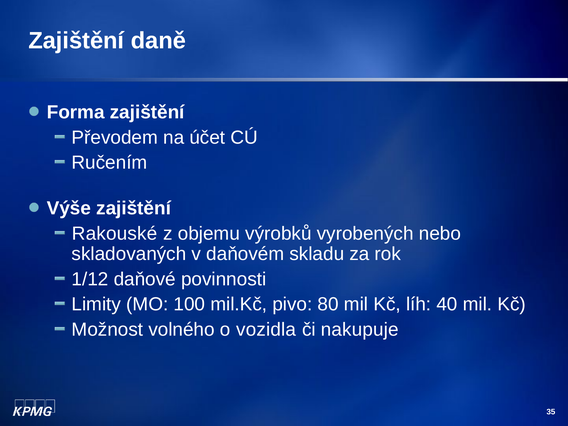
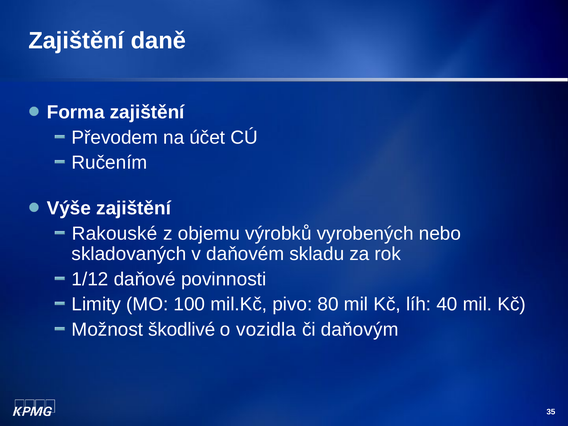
volného: volného -> škodlivé
nakupuje: nakupuje -> daňovým
